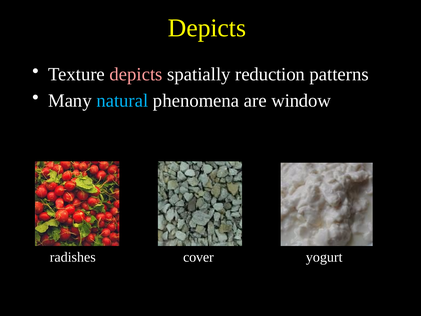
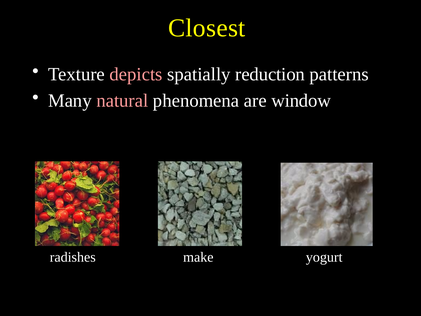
Depicts at (207, 28): Depicts -> Closest
natural colour: light blue -> pink
cover: cover -> make
